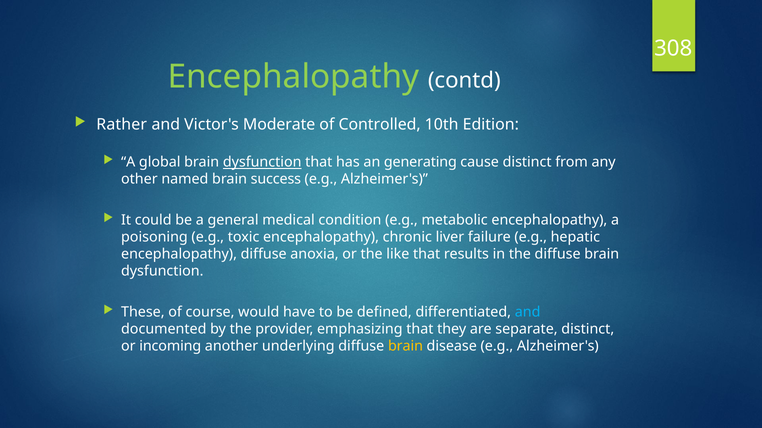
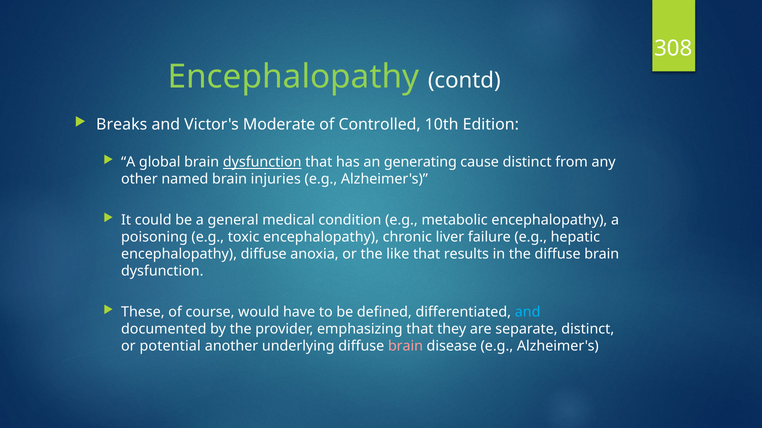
Rather: Rather -> Breaks
success: success -> injuries
incoming: incoming -> potential
brain at (406, 347) colour: yellow -> pink
